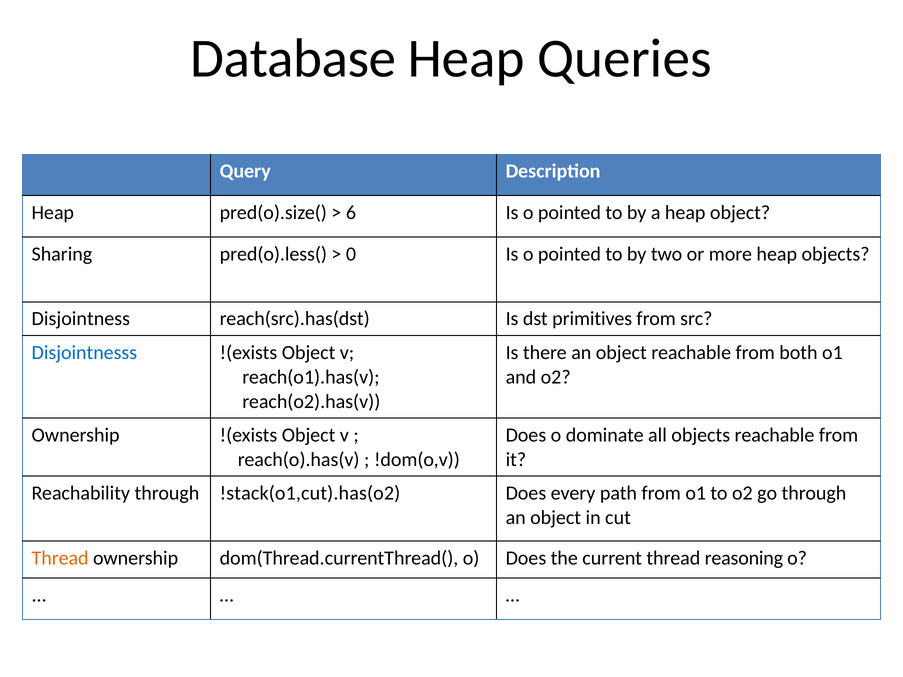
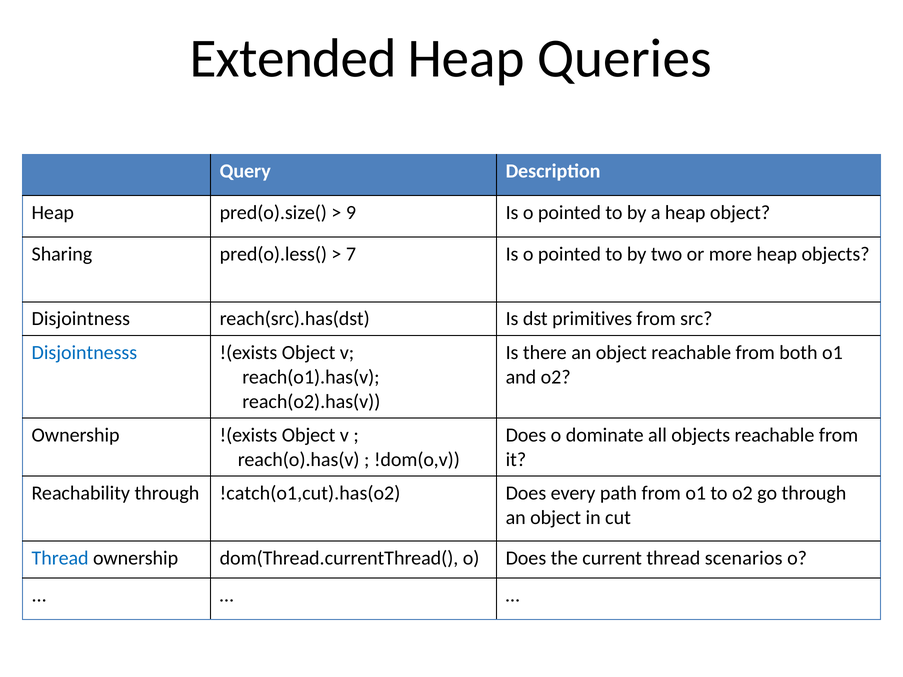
Database: Database -> Extended
6: 6 -> 9
0: 0 -> 7
!stack(o1,cut).has(o2: !stack(o1,cut).has(o2 -> !catch(o1,cut).has(o2
Thread at (60, 558) colour: orange -> blue
reasoning: reasoning -> scenarios
